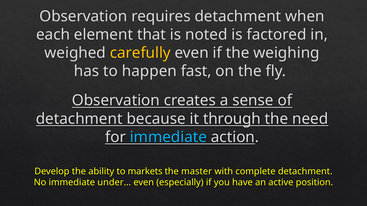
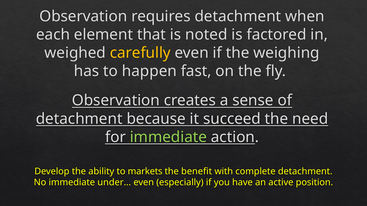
through: through -> succeed
immediate at (168, 137) colour: light blue -> light green
master: master -> benefit
